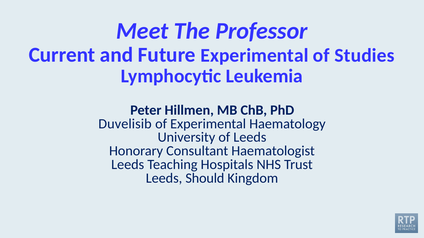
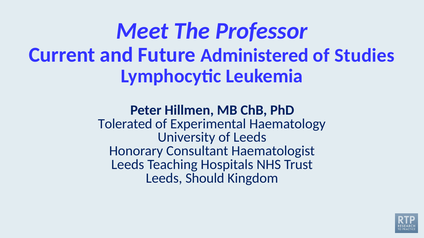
Future Experimental: Experimental -> Administered
Duvelisib: Duvelisib -> Tolerated
